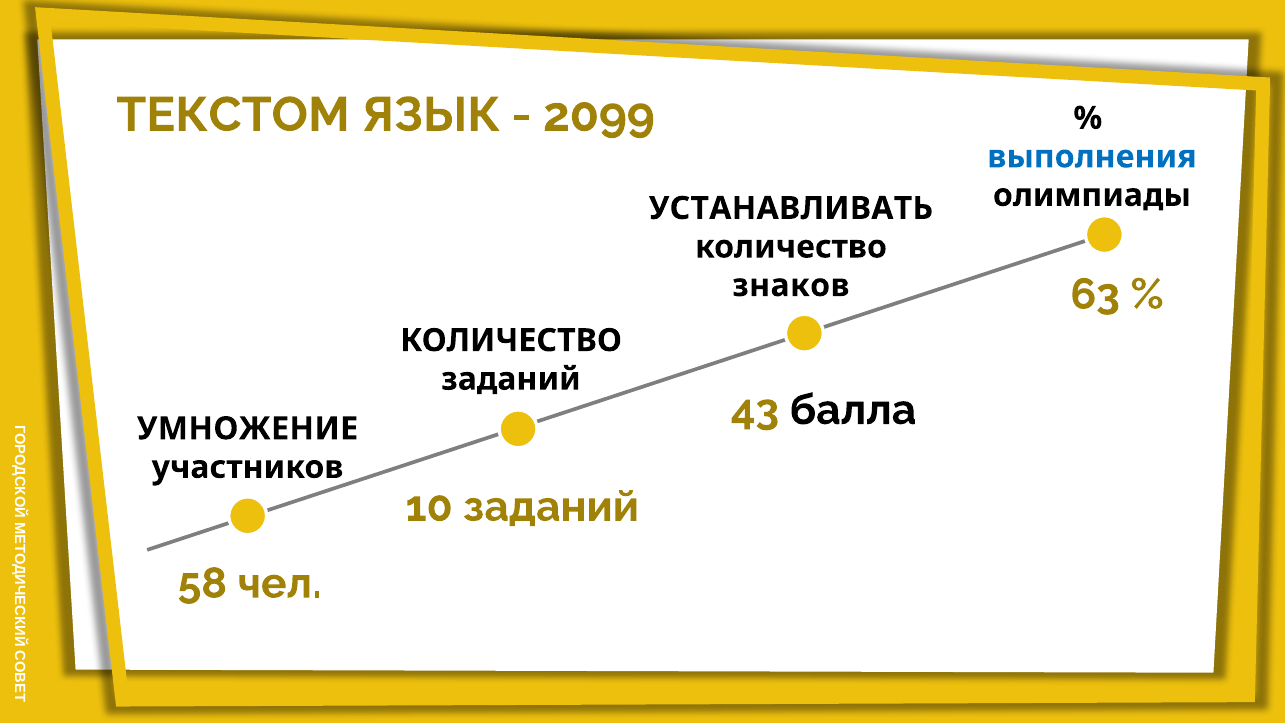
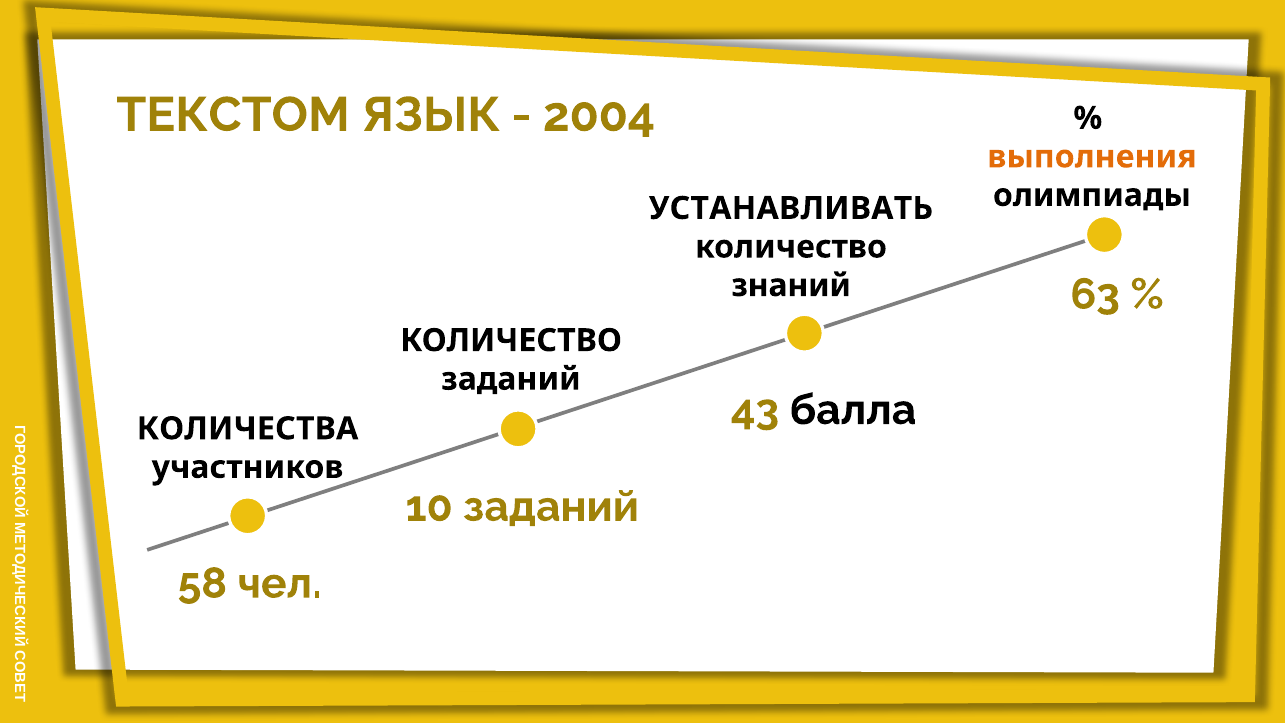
2099: 2099 -> 2004
выполнения colour: blue -> orange
знаков: знаков -> знаний
УМНОЖЕНИЕ: УМНОЖЕНИЕ -> КОЛИЧЕСТВА
